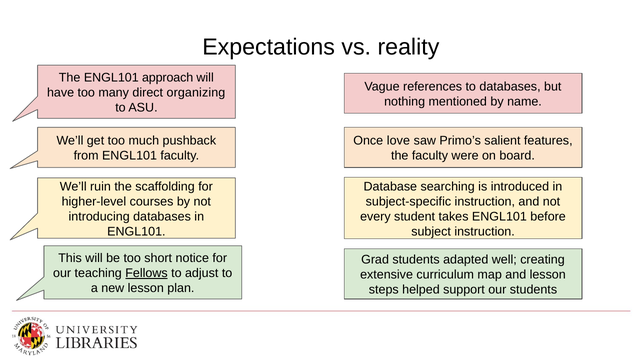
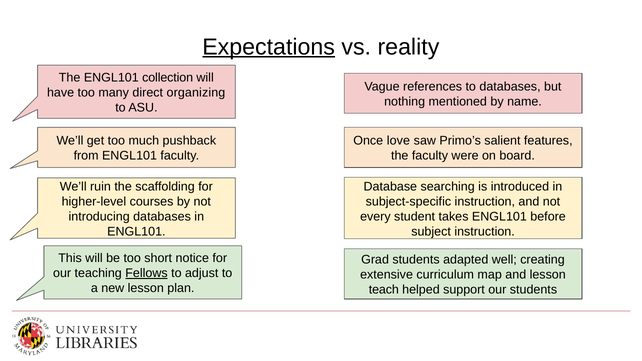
Expectations underline: none -> present
approach: approach -> collection
steps: steps -> teach
